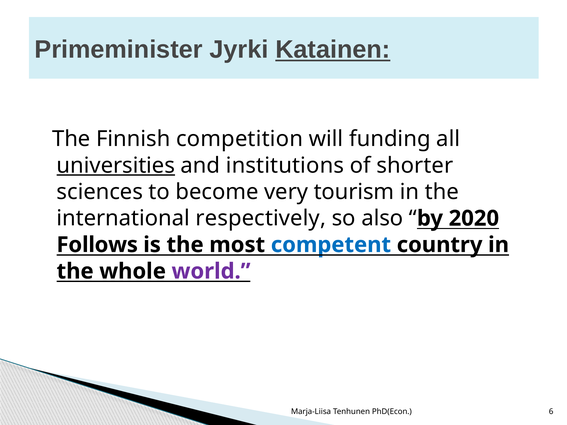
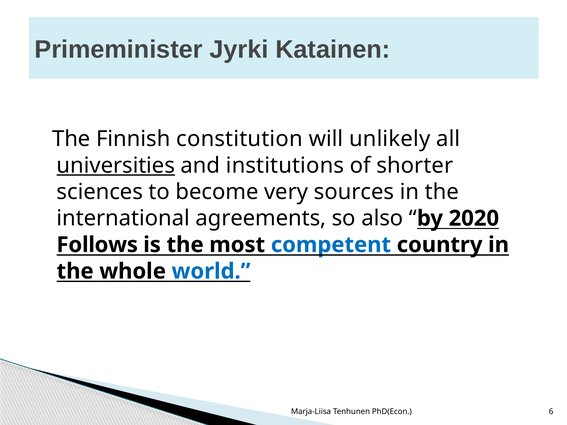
Katainen underline: present -> none
competition: competition -> constitution
funding: funding -> unlikely
tourism: tourism -> sources
respectively: respectively -> agreements
world colour: purple -> blue
